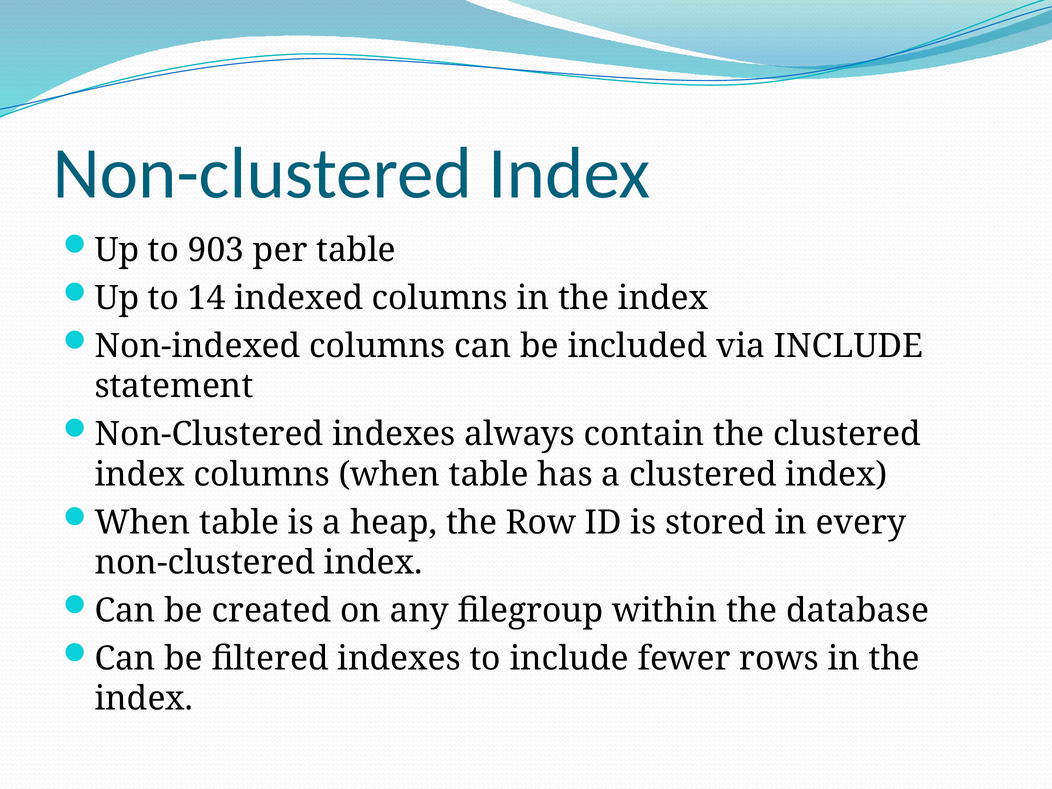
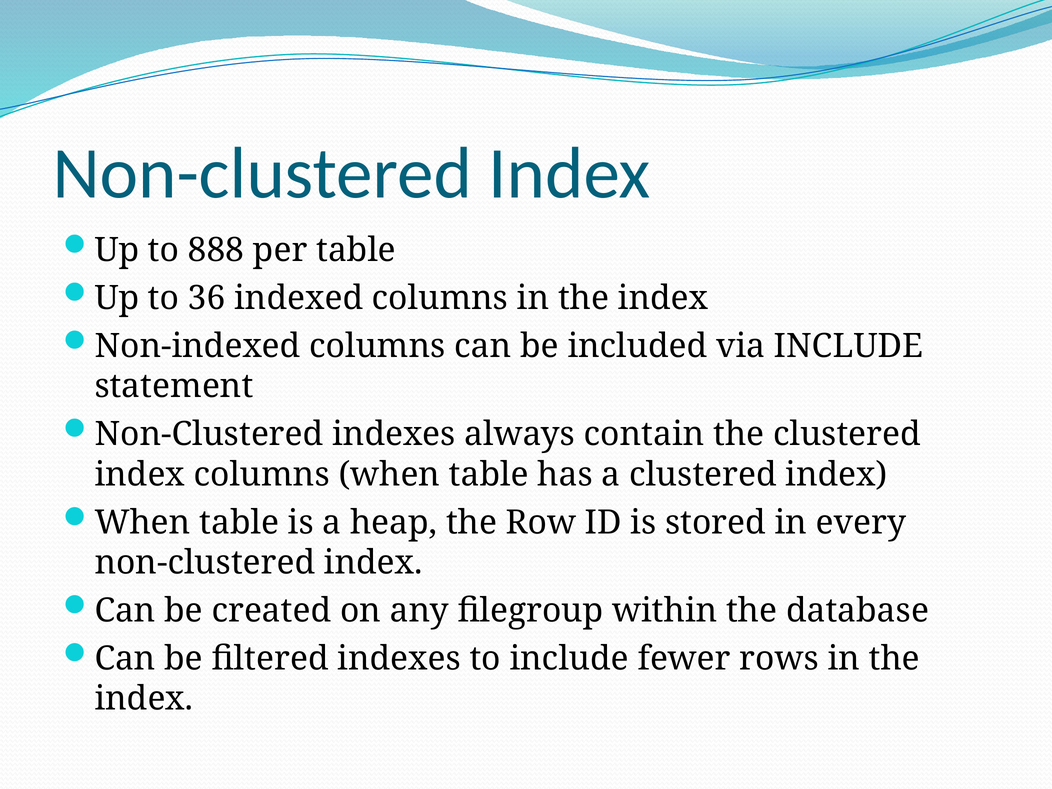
903: 903 -> 888
14: 14 -> 36
